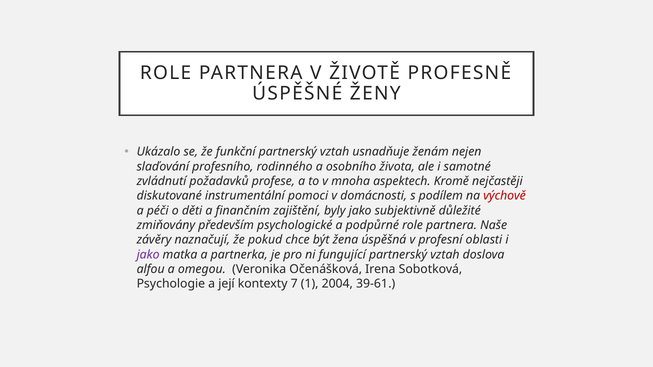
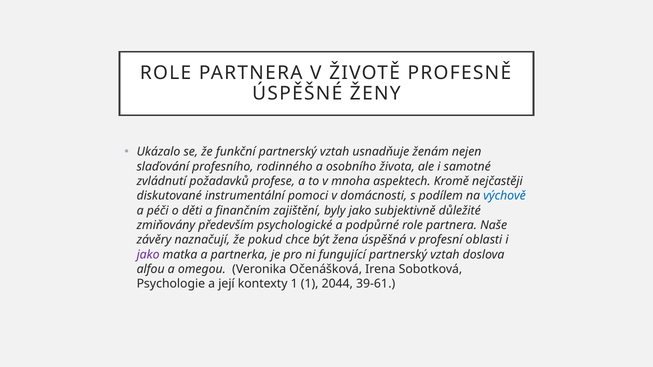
výchově colour: red -> blue
kontexty 7: 7 -> 1
2004: 2004 -> 2044
